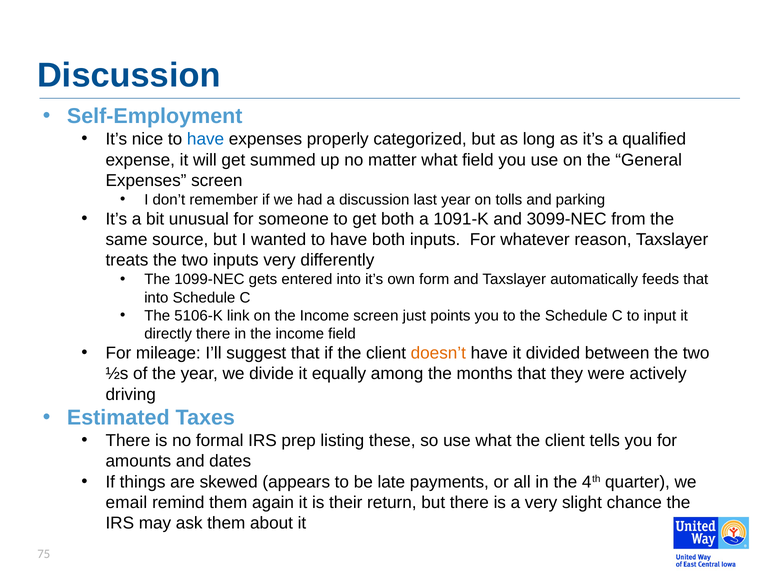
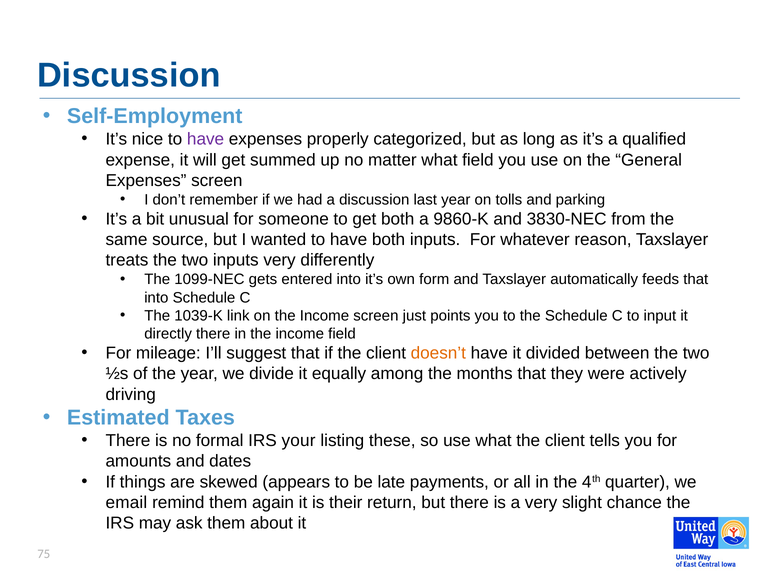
have at (206, 139) colour: blue -> purple
1091-K: 1091-K -> 9860-K
3099-NEC: 3099-NEC -> 3830-NEC
5106-K: 5106-K -> 1039-K
prep: prep -> your
